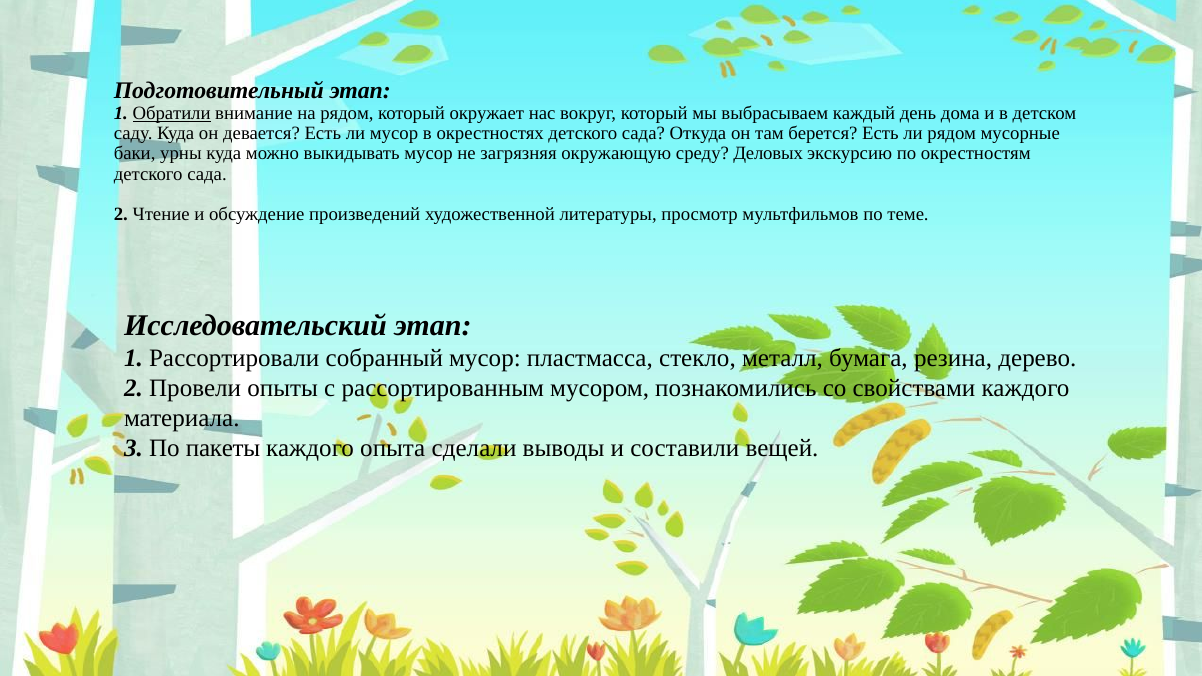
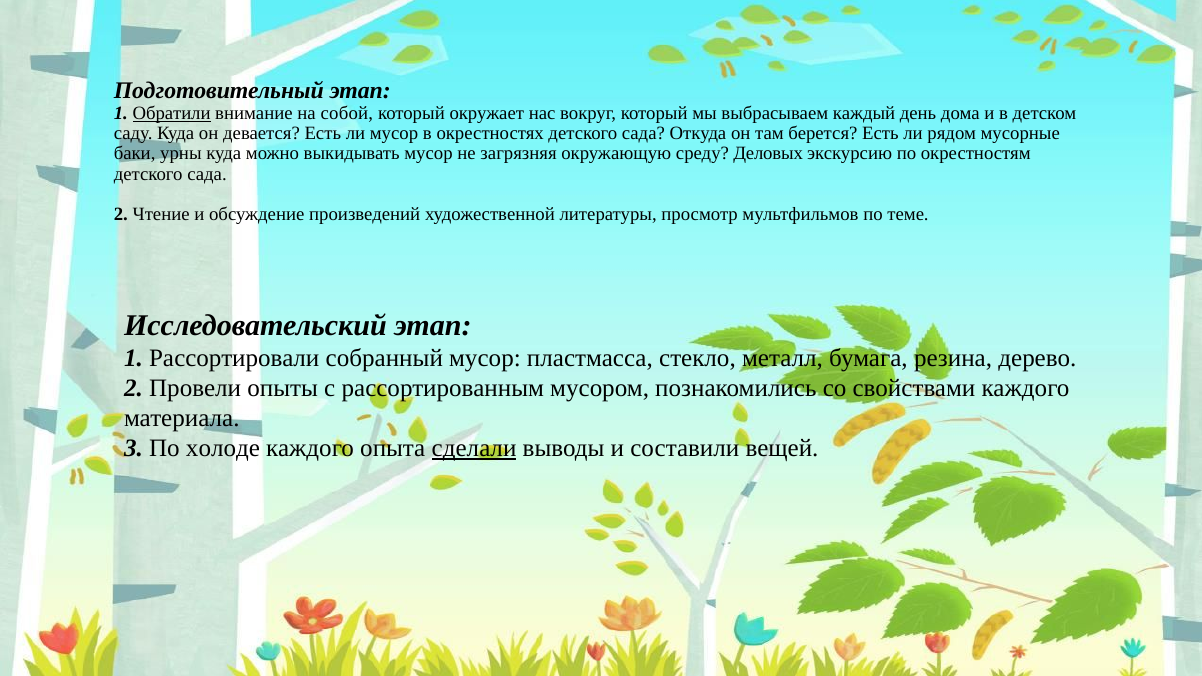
на рядом: рядом -> собой
пакеты: пакеты -> холоде
сделали underline: none -> present
